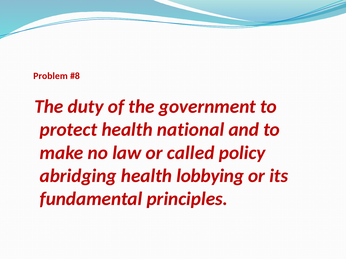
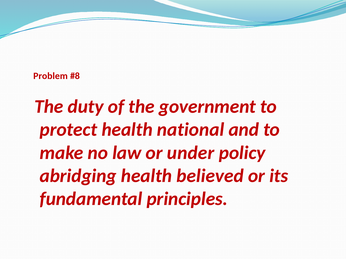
called: called -> under
lobbying: lobbying -> believed
